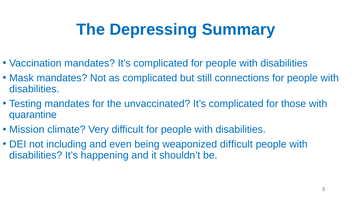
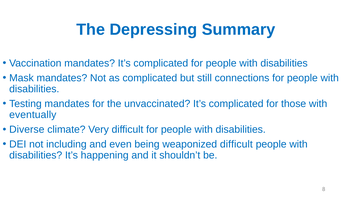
quarantine: quarantine -> eventually
Mission: Mission -> Diverse
